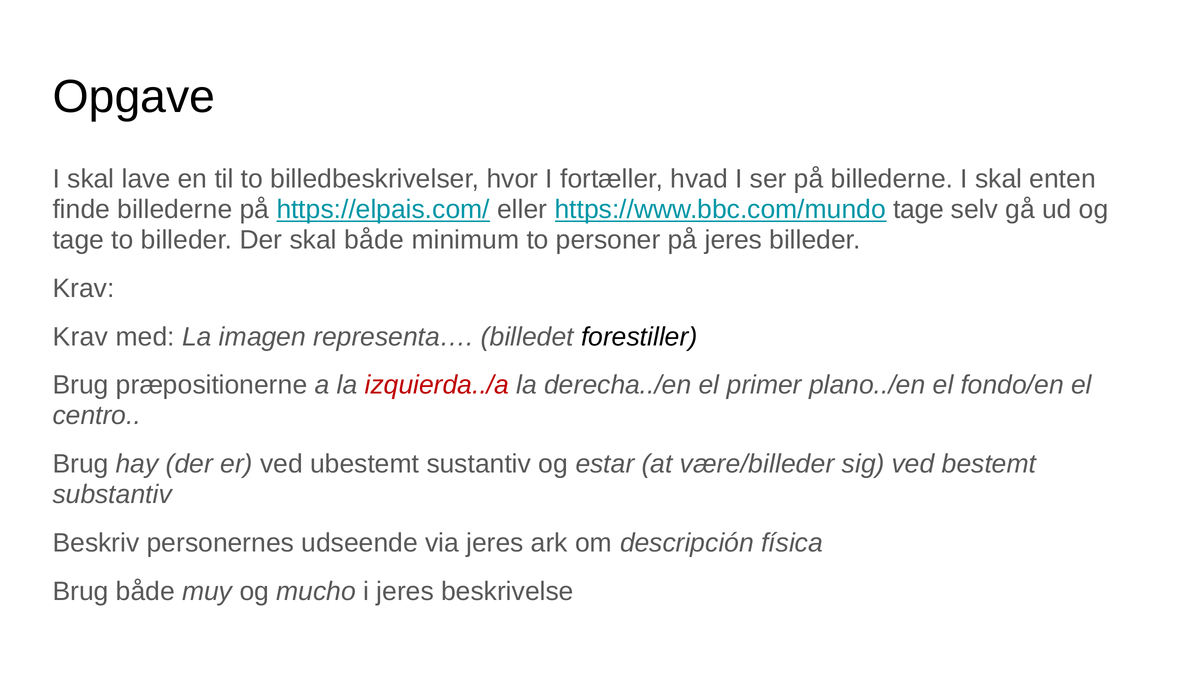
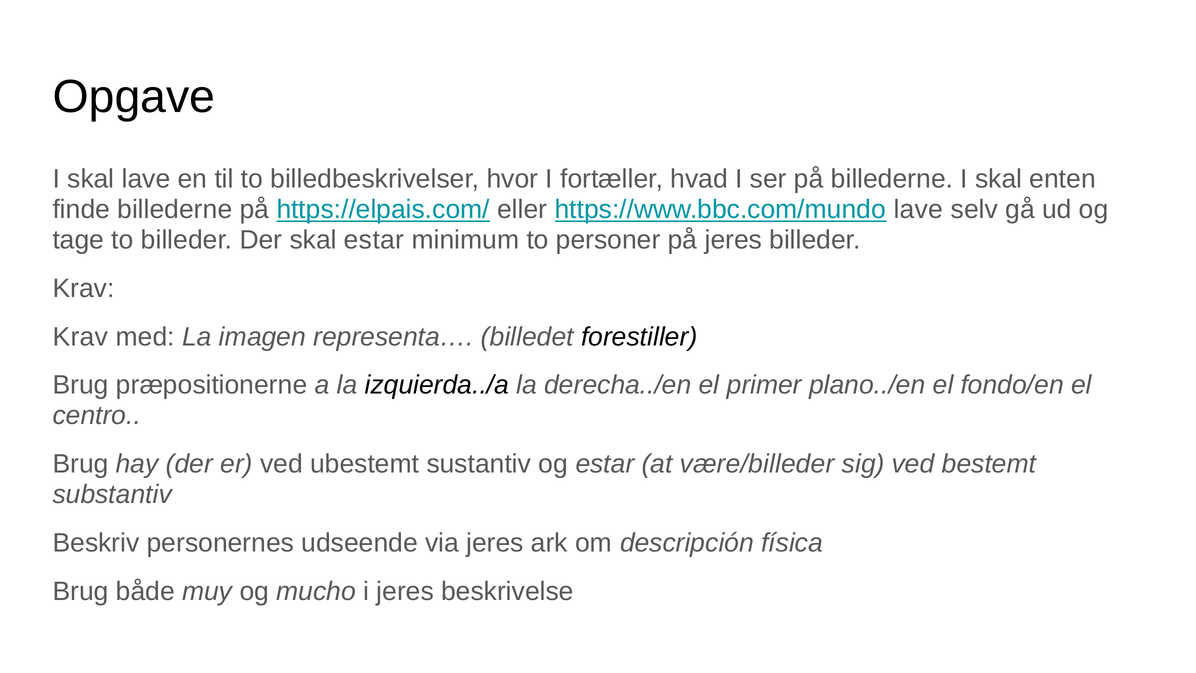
https://www.bbc.com/mundo tage: tage -> lave
skal både: både -> estar
izquierda../a colour: red -> black
